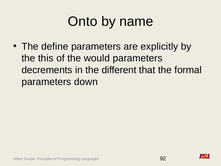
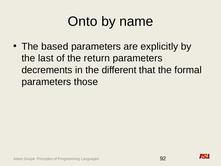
define: define -> based
this: this -> last
would: would -> return
down: down -> those
